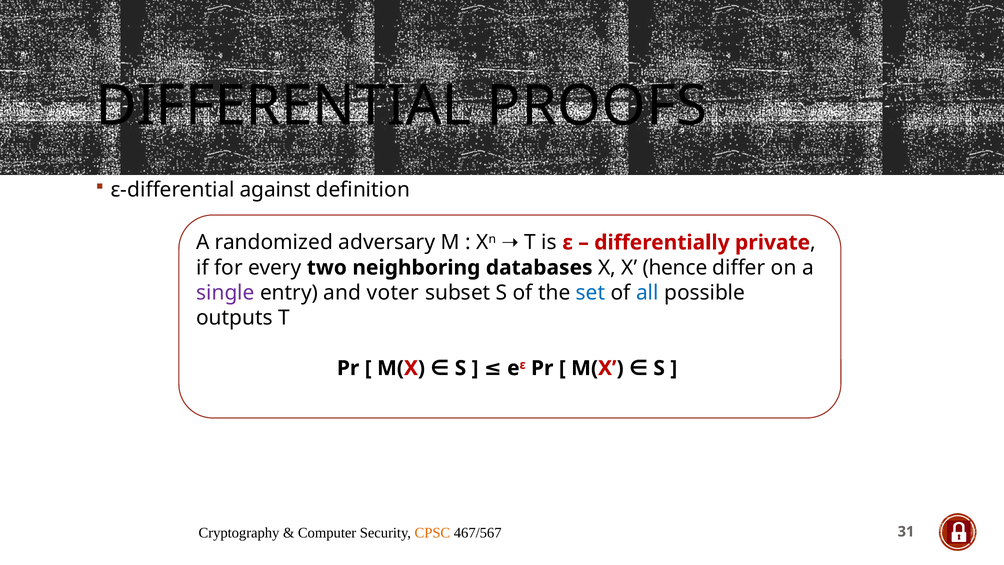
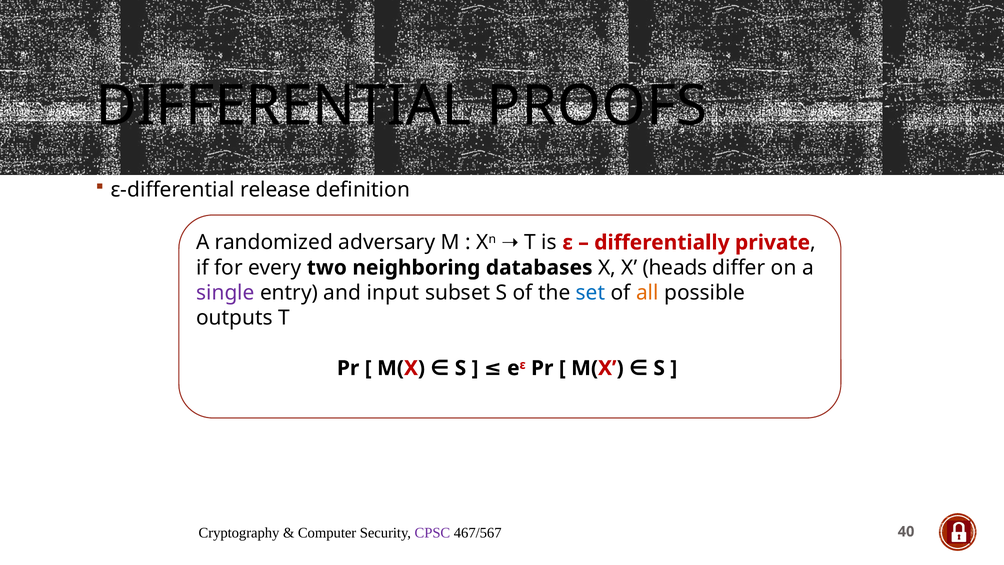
against: against -> release
hence: hence -> heads
voter: voter -> input
all colour: blue -> orange
CPSC colour: orange -> purple
31: 31 -> 40
